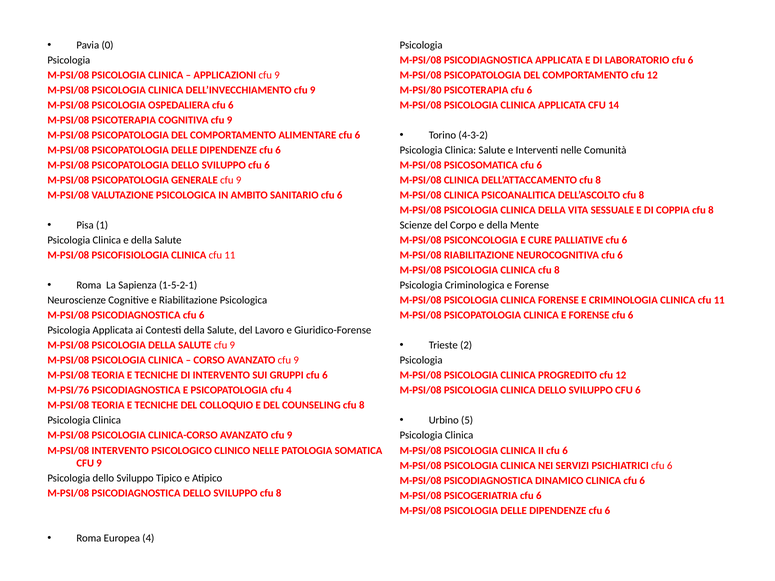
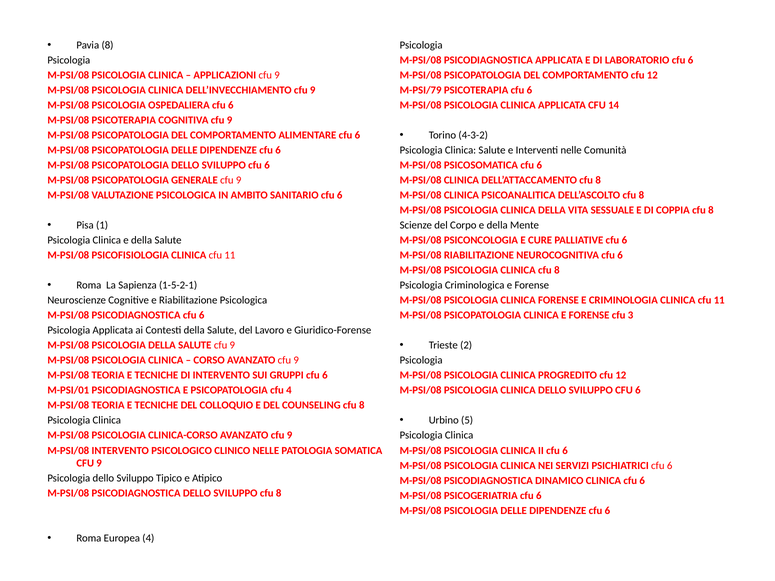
Pavia 0: 0 -> 8
M-PSI/80: M-PSI/80 -> M-PSI/79
FORENSE cfu 6: 6 -> 3
M-PSI/76: M-PSI/76 -> M-PSI/01
